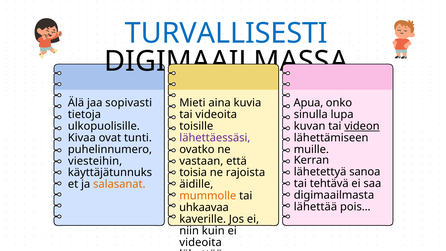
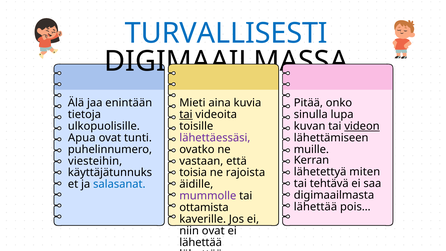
sopivasti: sopivasti -> enintään
Apua: Apua -> Pitää
tai at (186, 114) underline: none -> present
Kivaa: Kivaa -> Apua
sanoa: sanoa -> miten
salasanat colour: orange -> blue
mummolle colour: orange -> purple
uhkaavaa: uhkaavaa -> ottamista
niin kuin: kuin -> ovat
videoita at (201, 242): videoita -> lähettää
